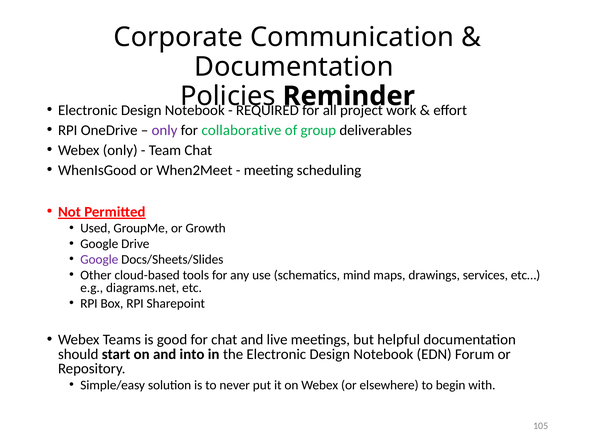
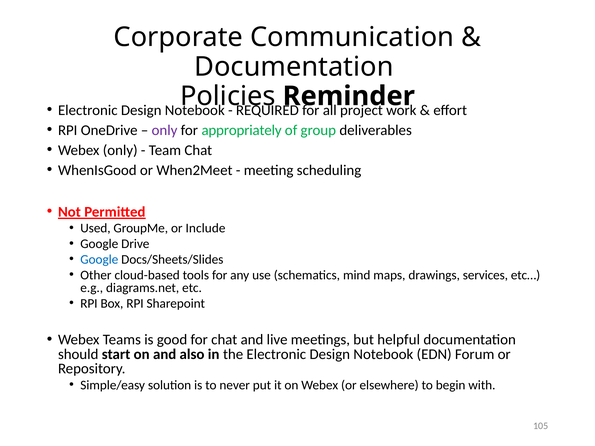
collaborative: collaborative -> appropriately
Growth: Growth -> Include
Google at (99, 260) colour: purple -> blue
into: into -> also
